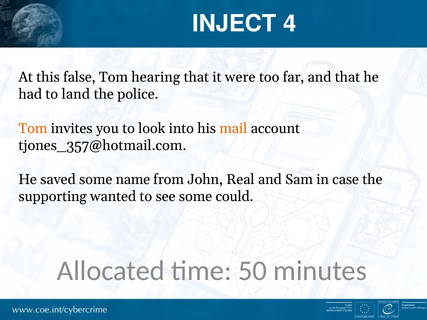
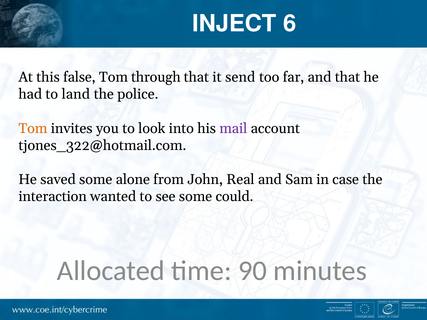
4: 4 -> 6
hearing: hearing -> through
were: were -> send
mail colour: orange -> purple
tjones_357@hotmail.com: tjones_357@hotmail.com -> tjones_322@hotmail.com
name: name -> alone
supporting: supporting -> interaction
50: 50 -> 90
